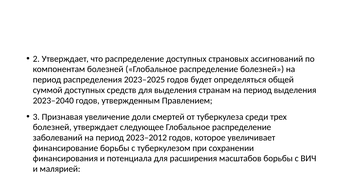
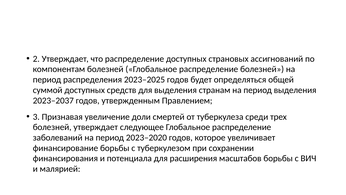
2023–2040: 2023–2040 -> 2023–2037
2023–2012: 2023–2012 -> 2023–2020
